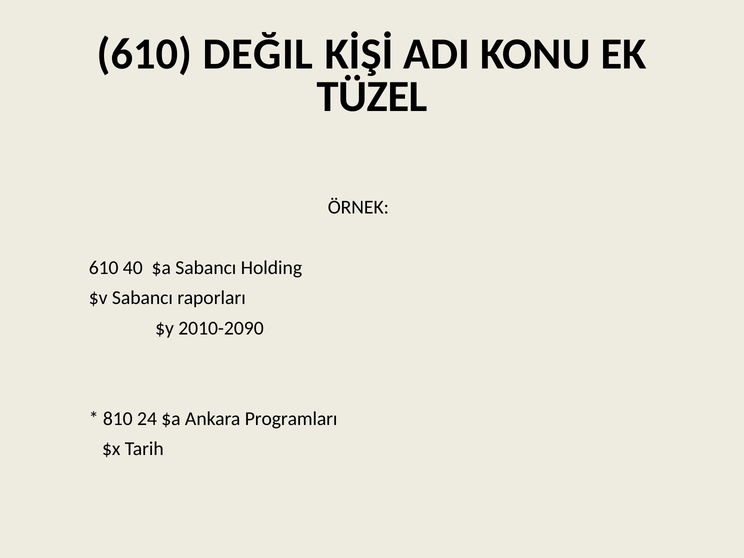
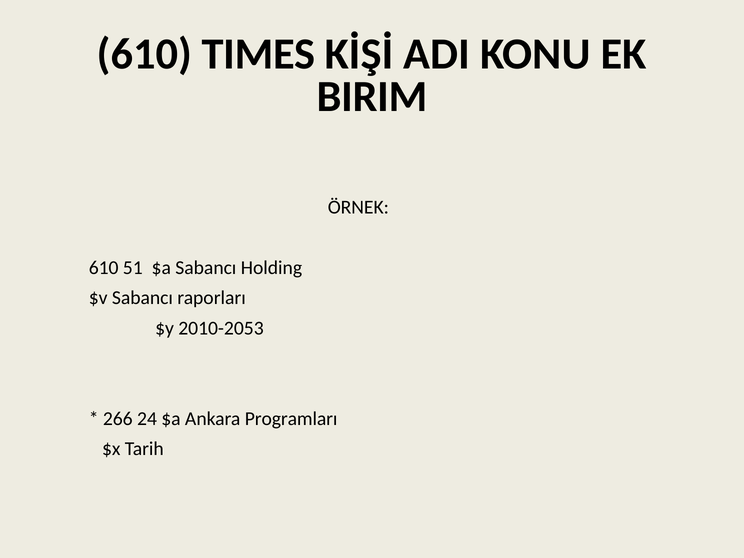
DEĞIL: DEĞIL -> TIMES
TÜZEL: TÜZEL -> BIRIM
40: 40 -> 51
2010-2090: 2010-2090 -> 2010-2053
810: 810 -> 266
